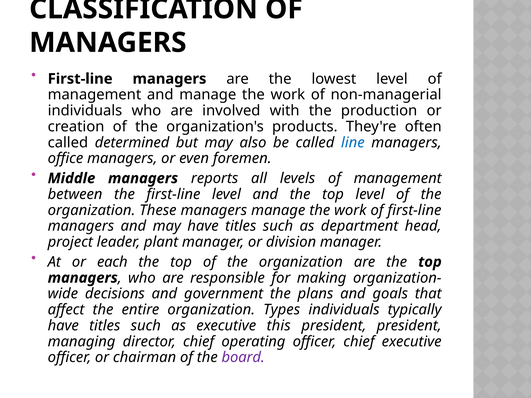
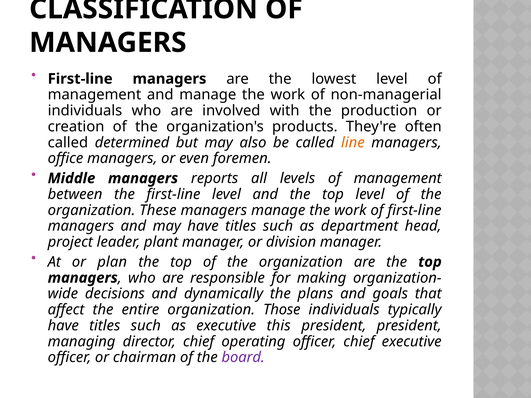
line colour: blue -> orange
each: each -> plan
government: government -> dynamically
Types: Types -> Those
